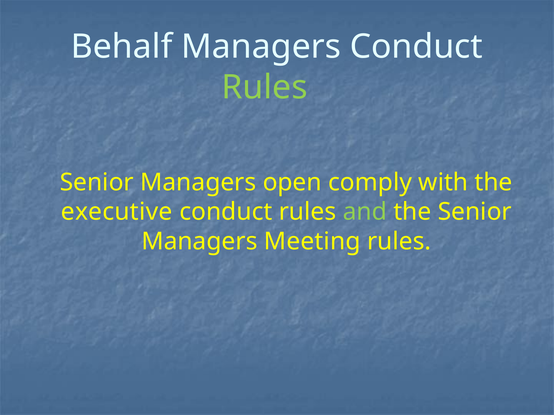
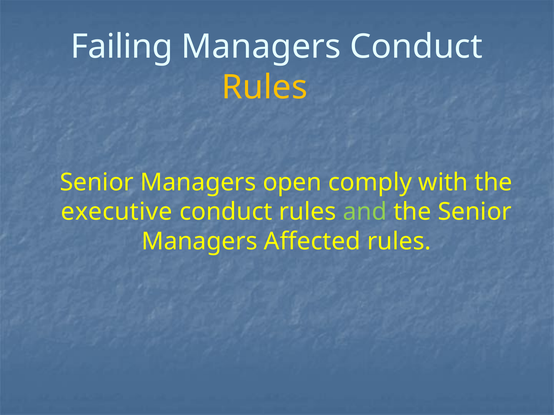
Behalf: Behalf -> Failing
Rules at (265, 87) colour: light green -> yellow
Meeting: Meeting -> Affected
